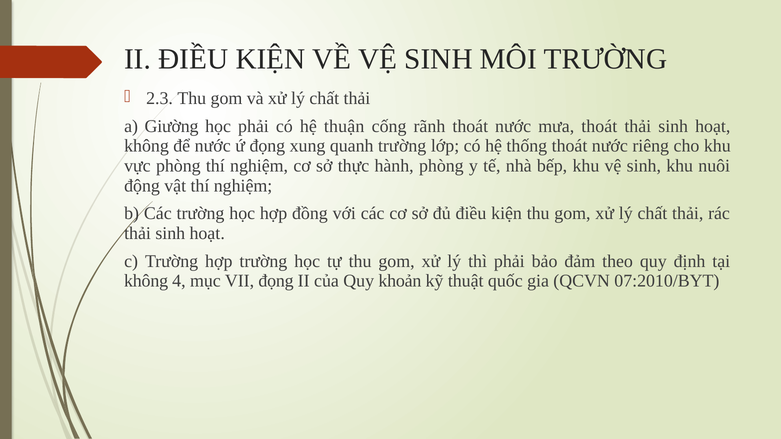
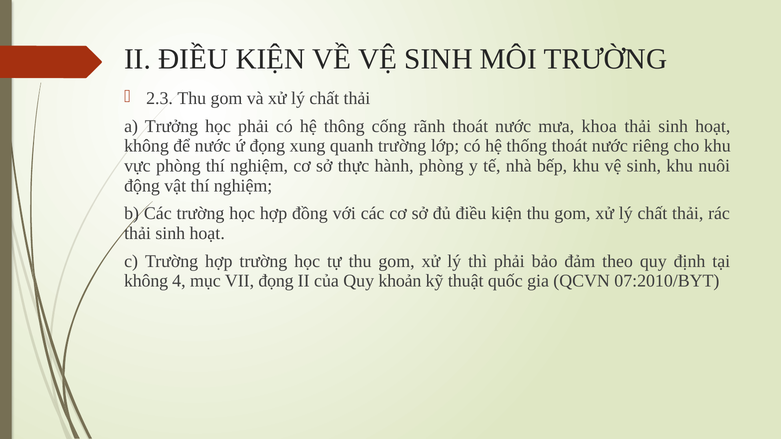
Giường: Giường -> Trưởng
thuận: thuận -> thông
mưa thoát: thoát -> khoa
